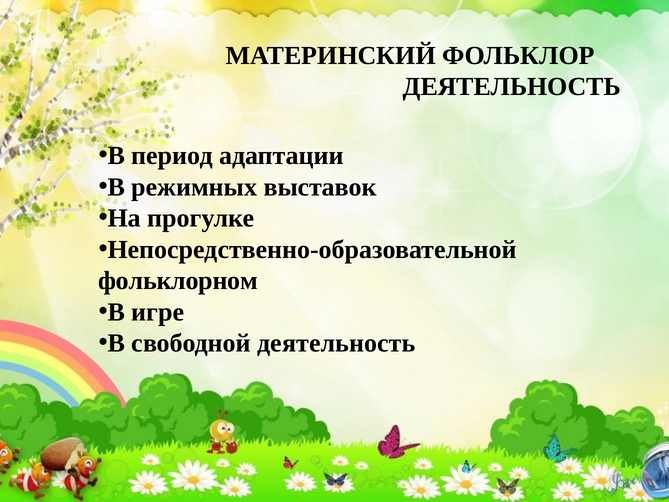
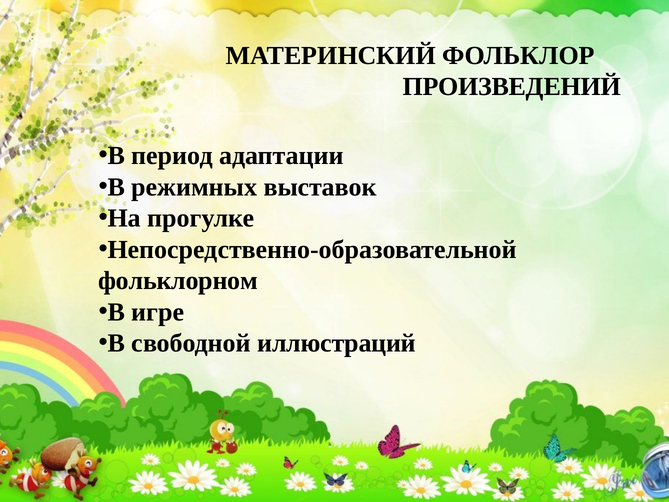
ДЕЯТЕЛЬНОСТЬ at (512, 87): ДЕЯТЕЛЬНОСТЬ -> ПРОИЗВЕДЕНИЙ
свободной деятельность: деятельность -> иллюстраций
